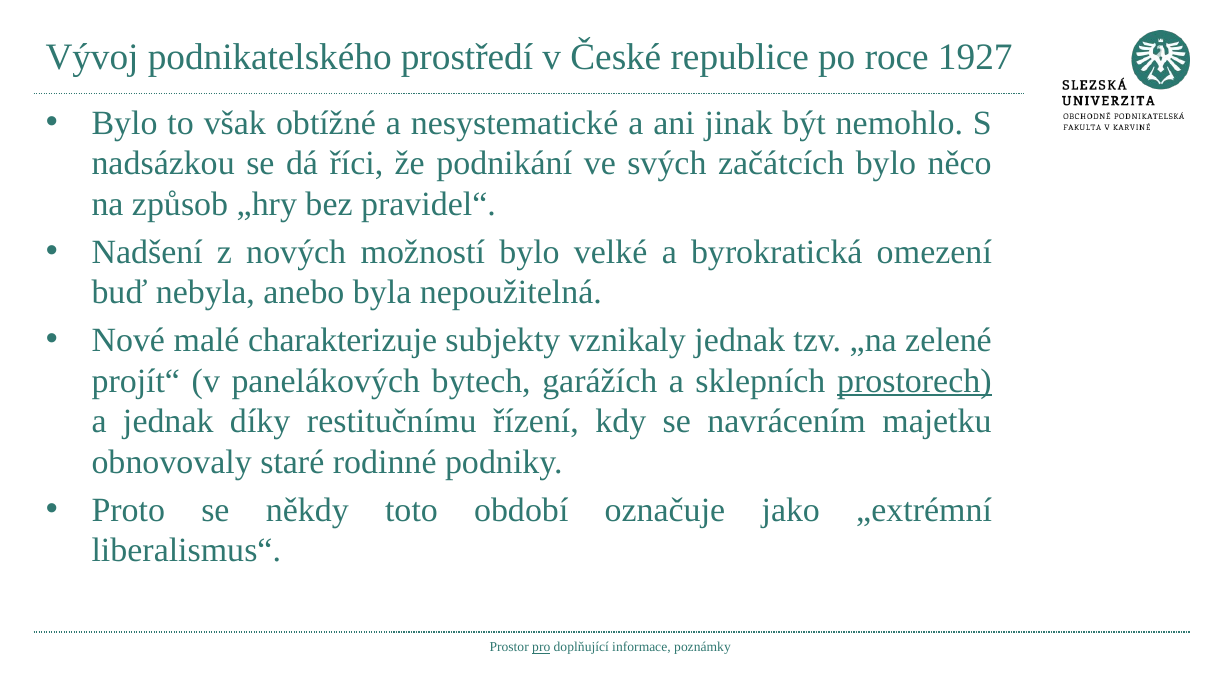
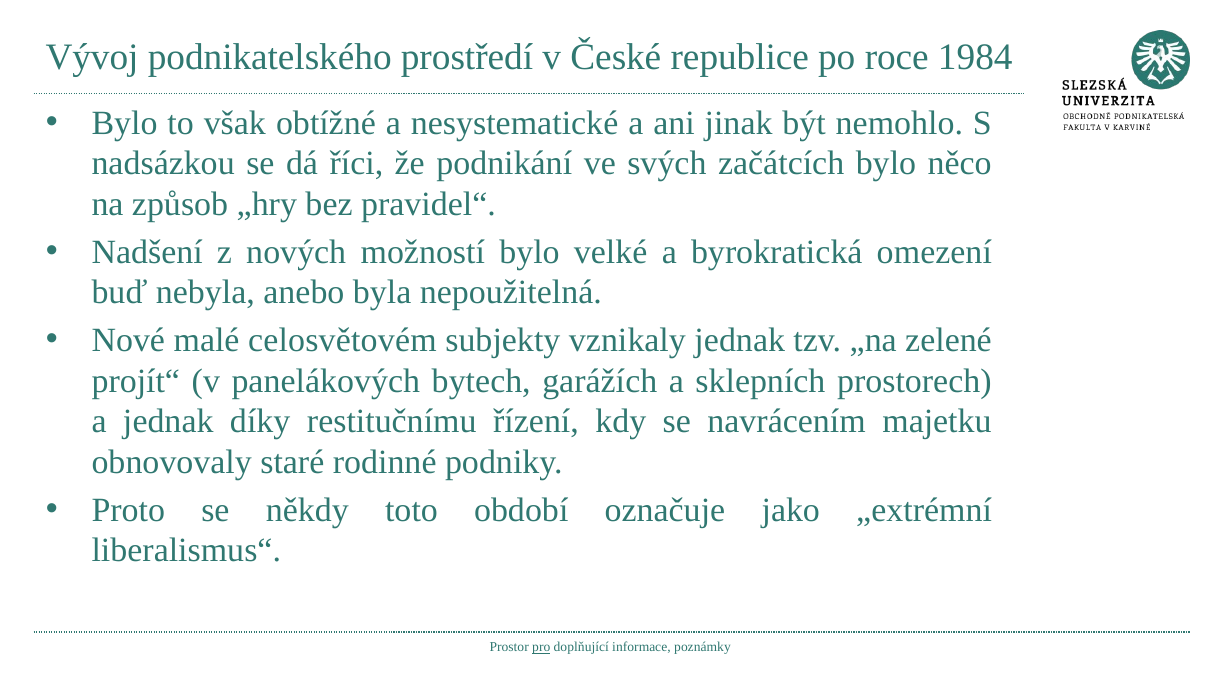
1927: 1927 -> 1984
charakterizuje: charakterizuje -> celosvětovém
prostorech underline: present -> none
